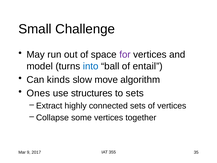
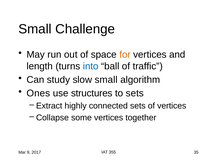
for colour: purple -> orange
model: model -> length
entail: entail -> traffic
kinds: kinds -> study
slow move: move -> small
